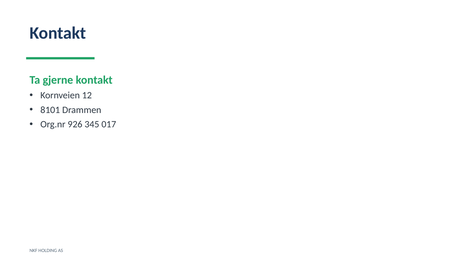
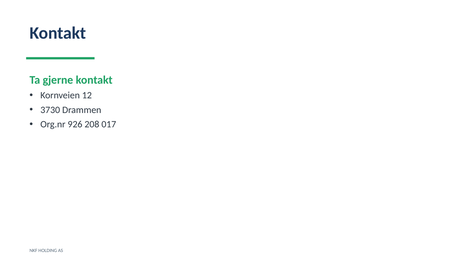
8101: 8101 -> 3730
345: 345 -> 208
